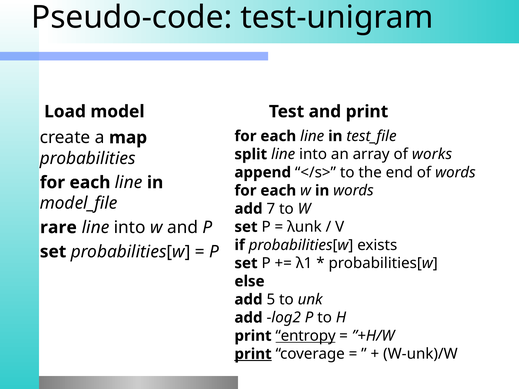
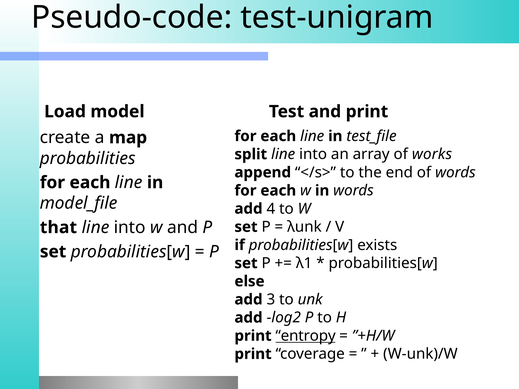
7: 7 -> 4
rare: rare -> that
5: 5 -> 3
print at (253, 354) underline: present -> none
